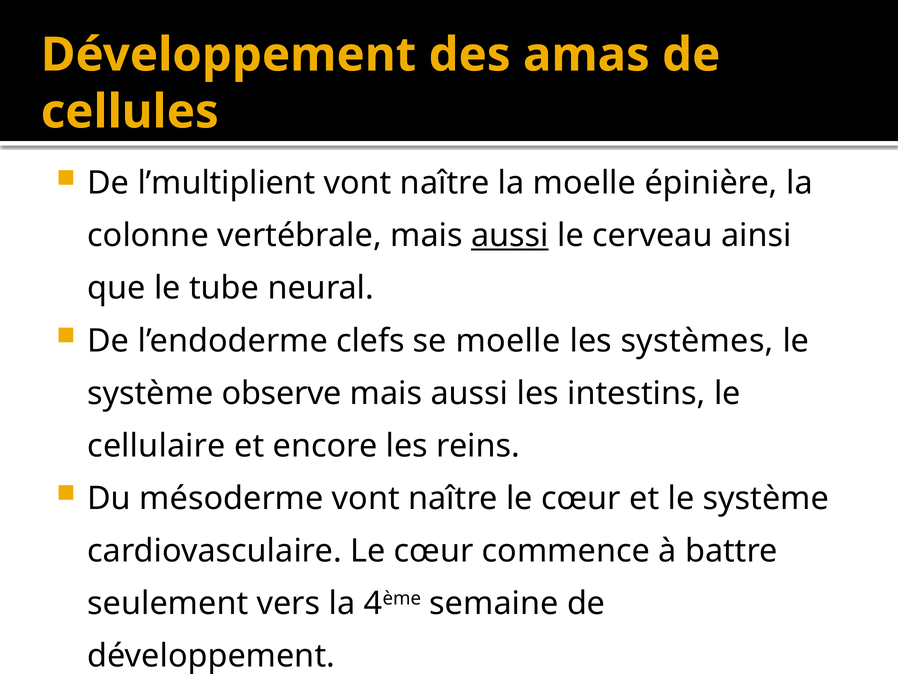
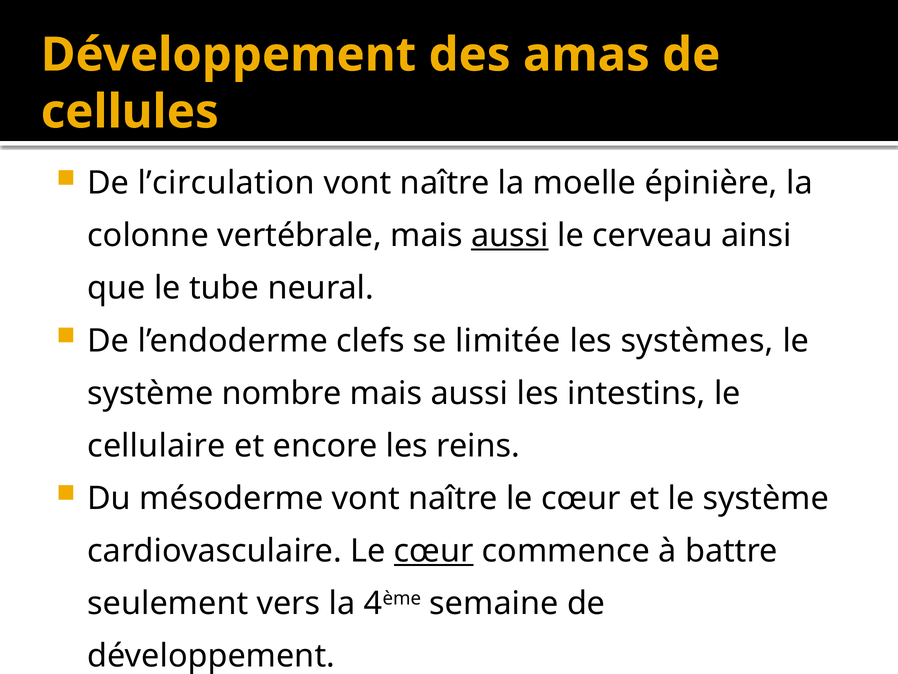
l’multiplient: l’multiplient -> l’circulation
se moelle: moelle -> limitée
observe: observe -> nombre
cœur at (434, 551) underline: none -> present
